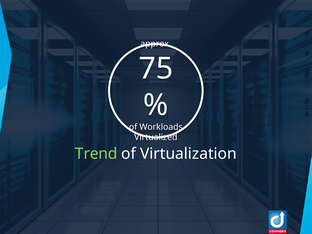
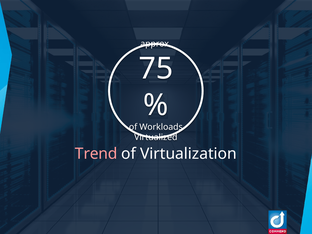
Trend colour: light green -> pink
